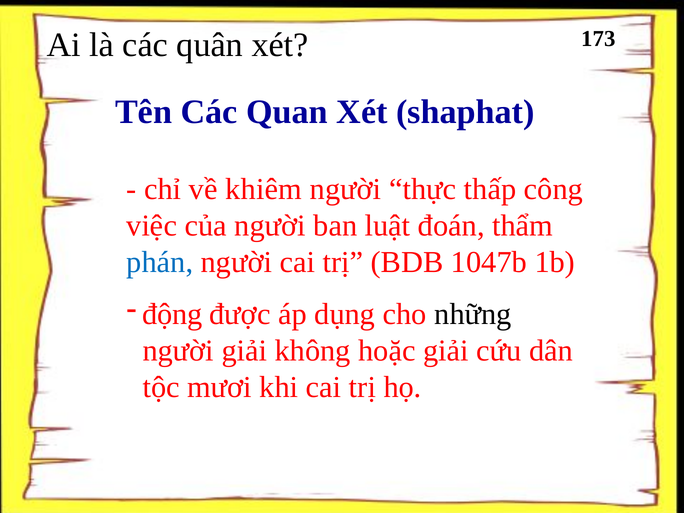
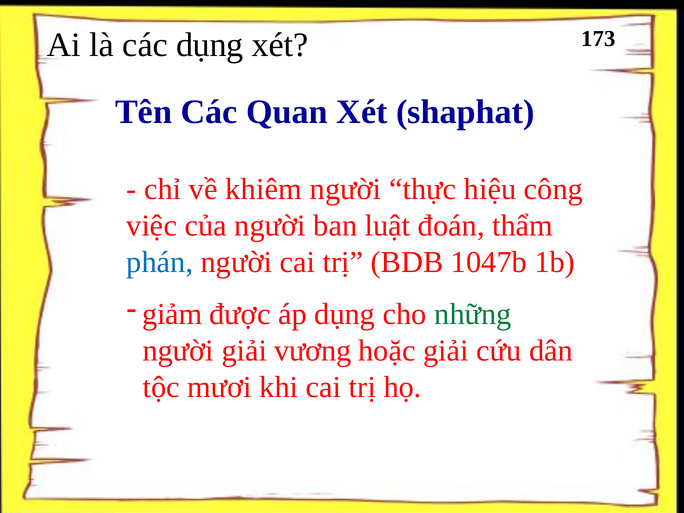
các quân: quân -> dụng
thấp: thấp -> hiệu
động: động -> giảm
những colour: black -> green
không: không -> vương
